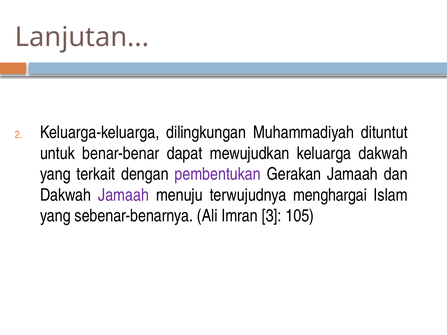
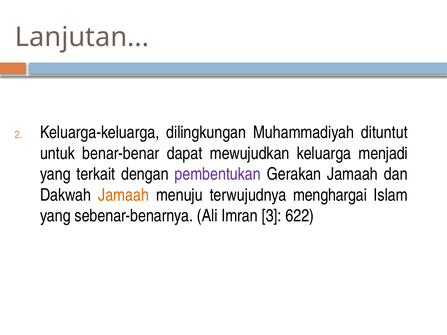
keluarga dakwah: dakwah -> menjadi
Jamaah at (124, 195) colour: purple -> orange
105: 105 -> 622
